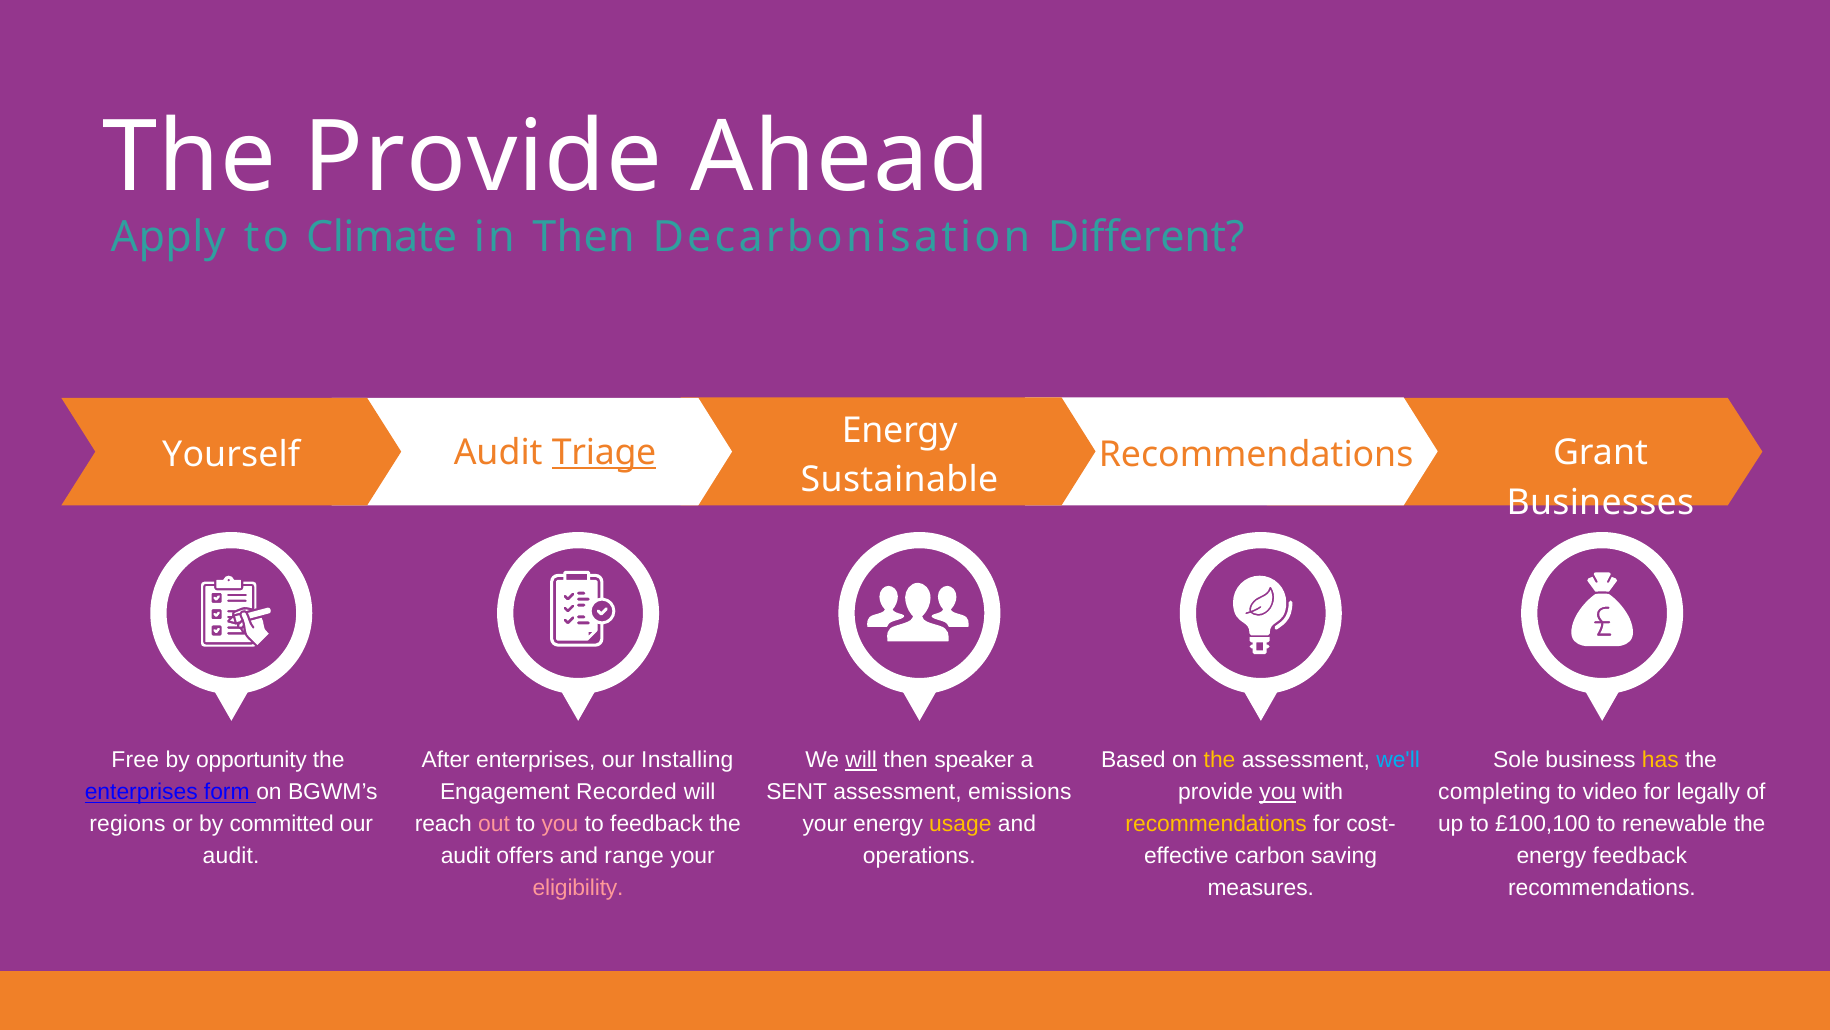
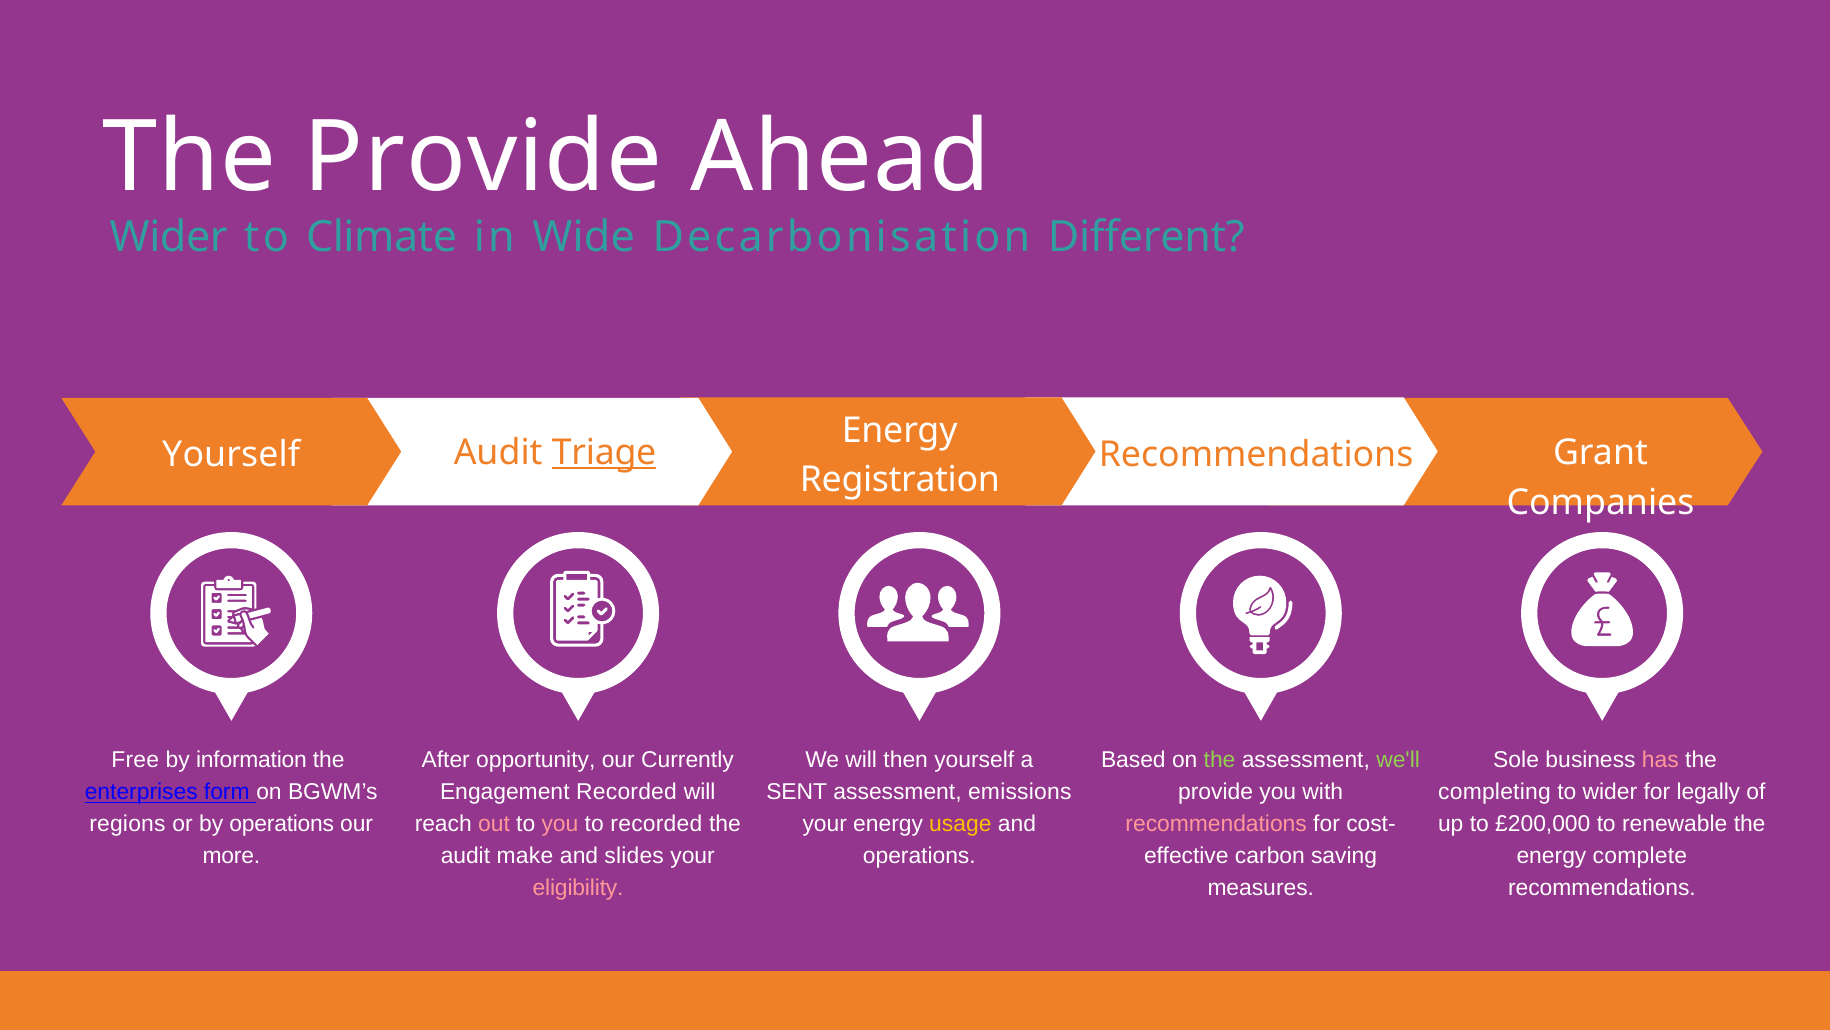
Apply at (168, 237): Apply -> Wider
in Then: Then -> Wide
Sustainable: Sustainable -> Registration
Businesses: Businesses -> Companies
opportunity: opportunity -> information
will at (861, 760) underline: present -> none
then speaker: speaker -> yourself
After enterprises: enterprises -> opportunity
Installing: Installing -> Currently
the at (1220, 760) colour: yellow -> light green
we'll colour: light blue -> light green
has colour: yellow -> pink
you at (1278, 792) underline: present -> none
to video: video -> wider
by committed: committed -> operations
to feedback: feedback -> recorded
recommendations at (1216, 824) colour: yellow -> pink
£100,100: £100,100 -> £200,000
audit at (231, 856): audit -> more
offers: offers -> make
range: range -> slides
energy feedback: feedback -> complete
